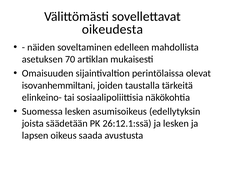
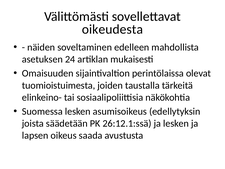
70: 70 -> 24
isovanhemmiltani: isovanhemmiltani -> tuomioistuimesta
